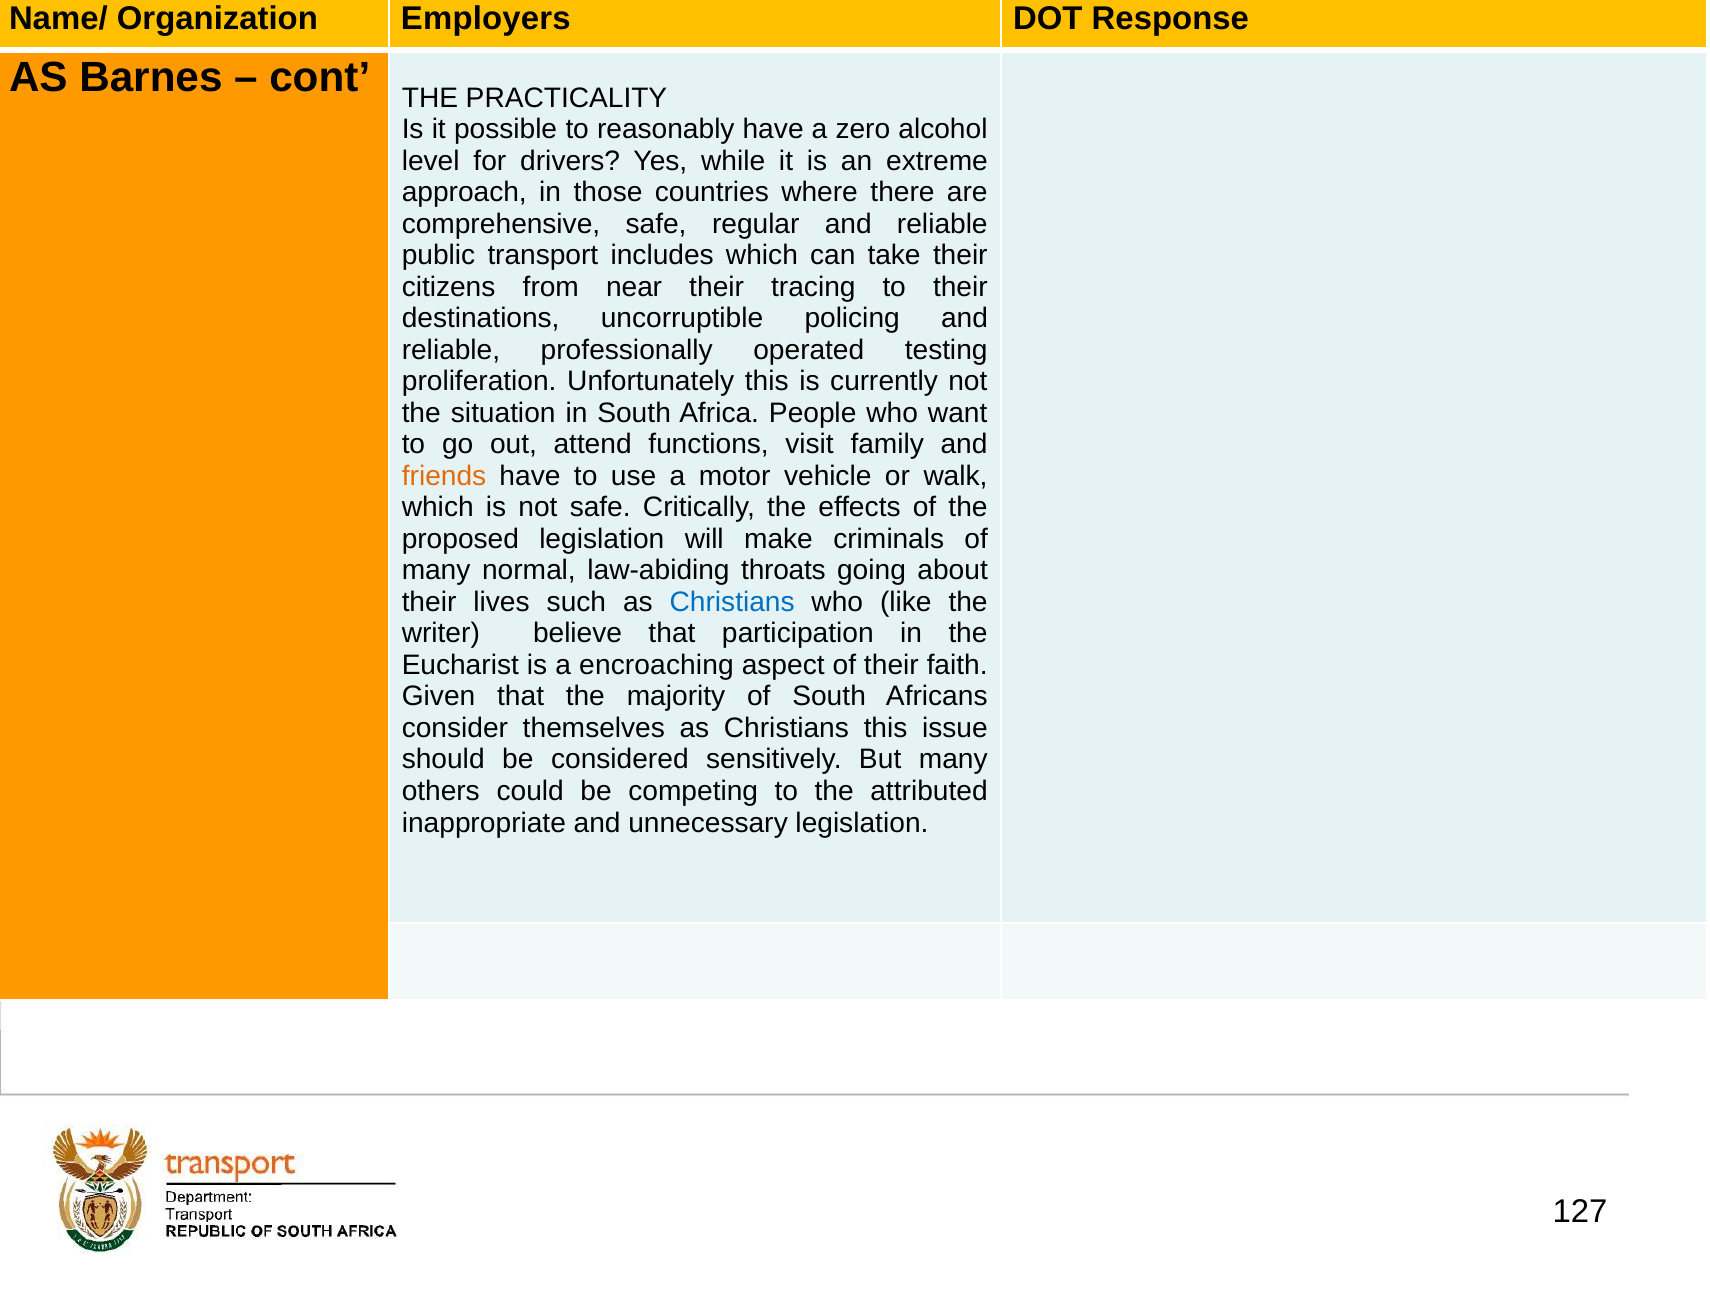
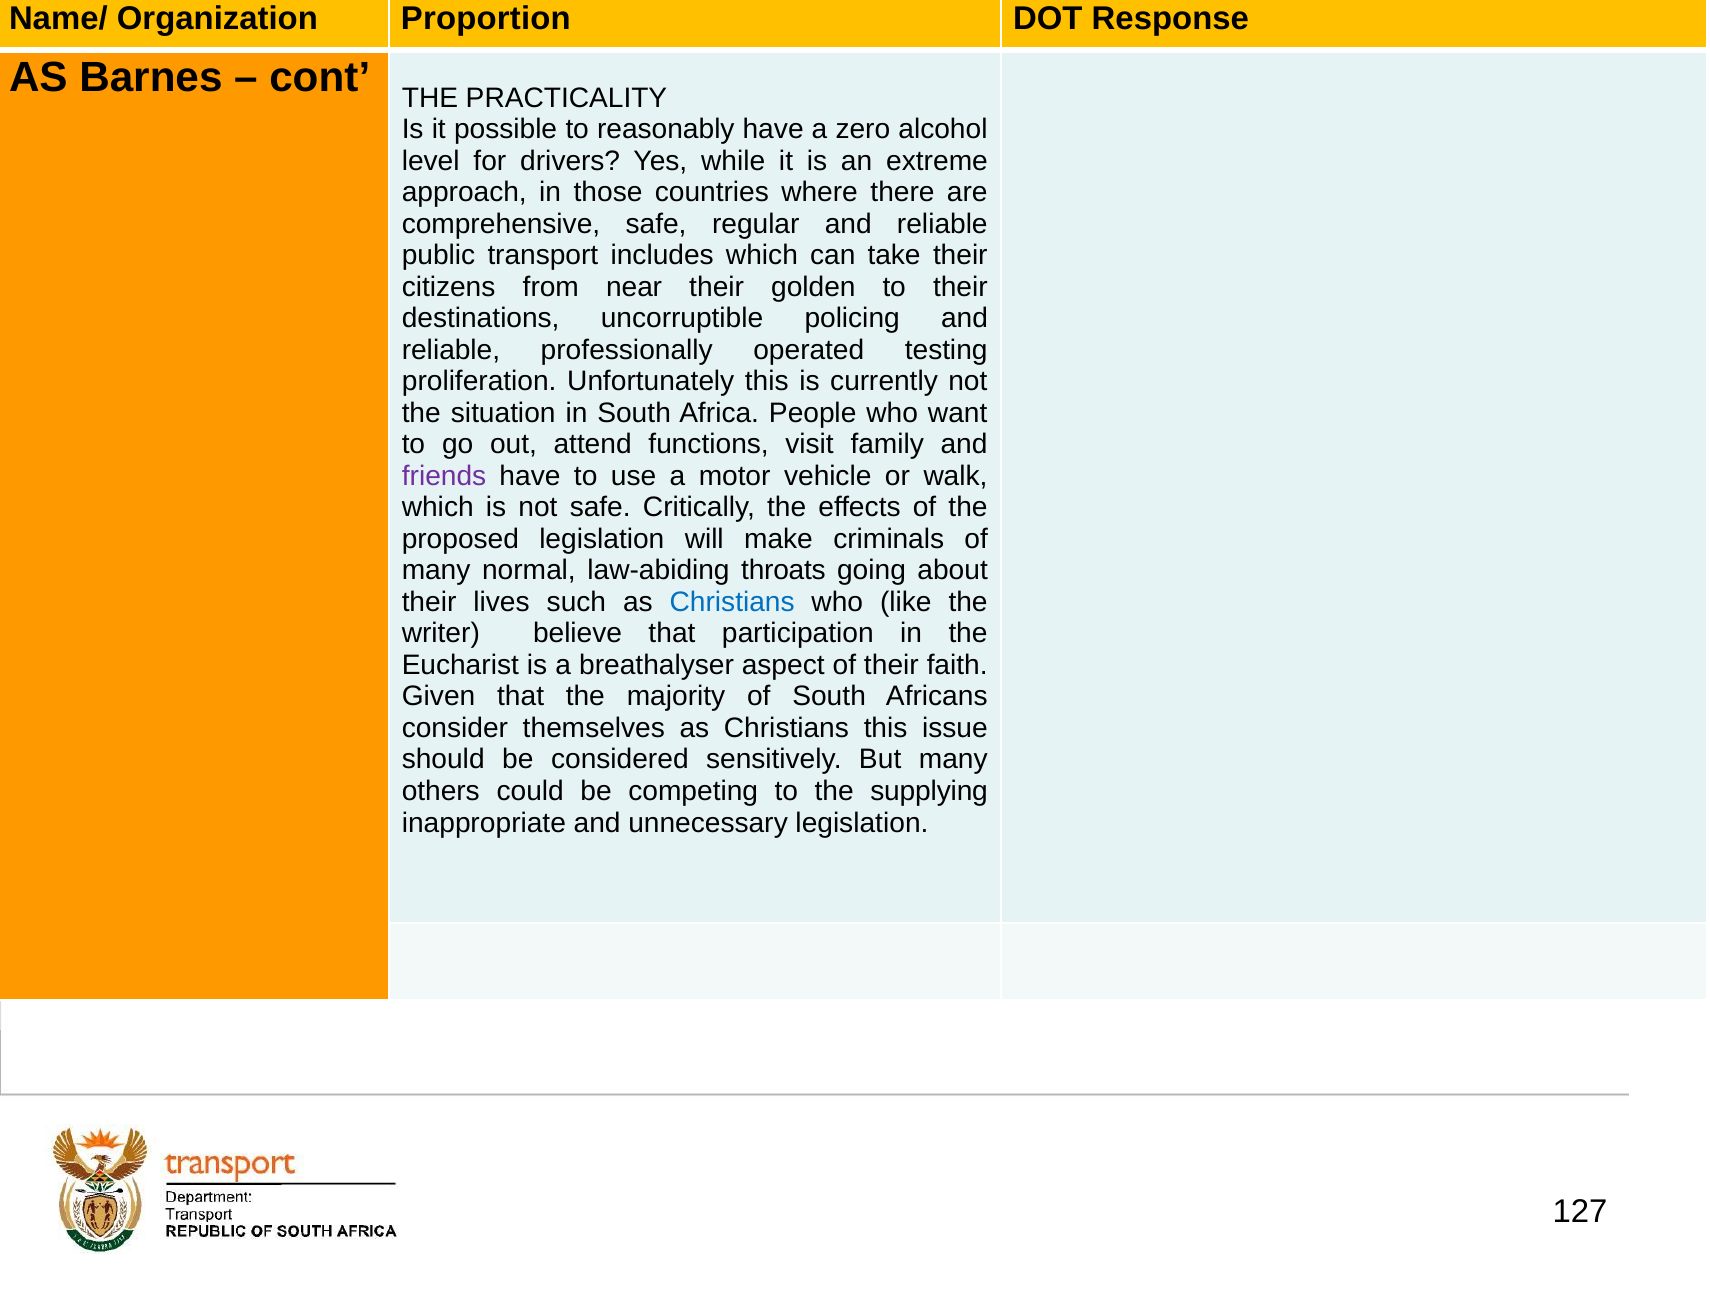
Employers: Employers -> Proportion
tracing: tracing -> golden
friends colour: orange -> purple
encroaching: encroaching -> breathalyser
attributed: attributed -> supplying
